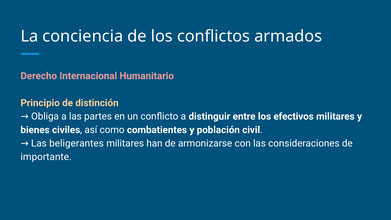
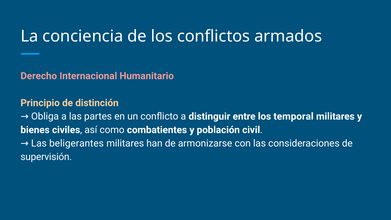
efectivos: efectivos -> temporal
importante: importante -> supervisión
